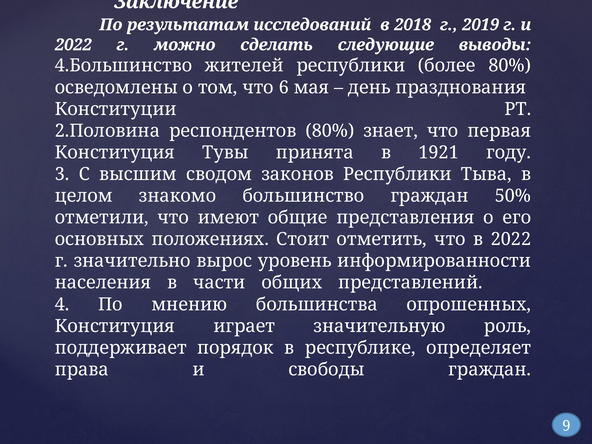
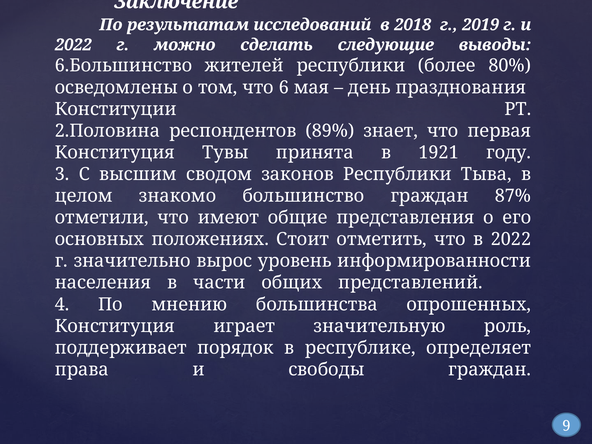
4.Большинство: 4.Большинство -> 6.Большинство
респондентов 80%: 80% -> 89%
50%: 50% -> 87%
